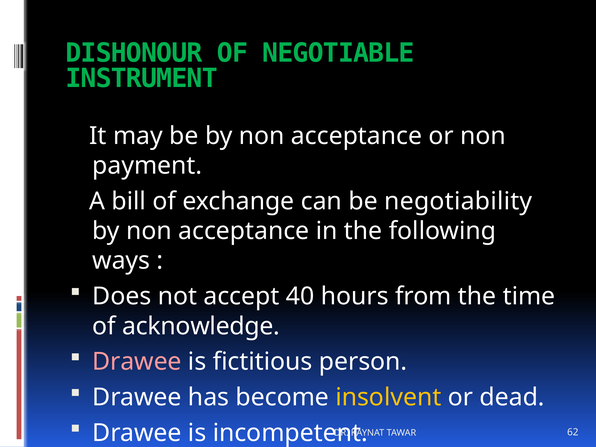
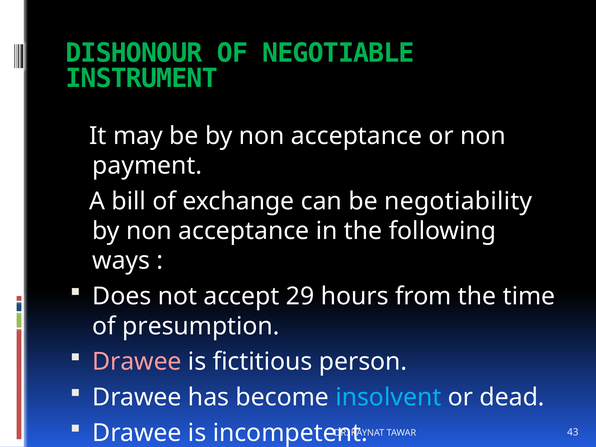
40: 40 -> 29
acknowledge: acknowledge -> presumption
insolvent colour: yellow -> light blue
62: 62 -> 43
